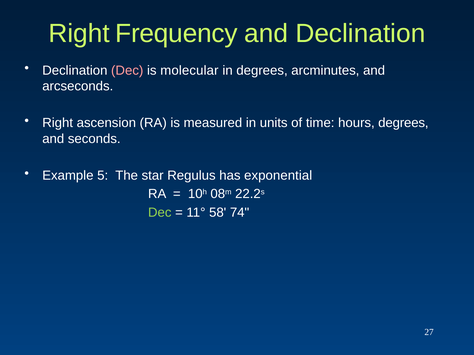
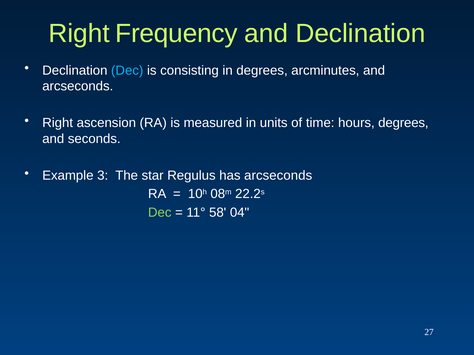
Dec at (127, 70) colour: pink -> light blue
molecular: molecular -> consisting
5: 5 -> 3
has exponential: exponential -> arcseconds
74: 74 -> 04
